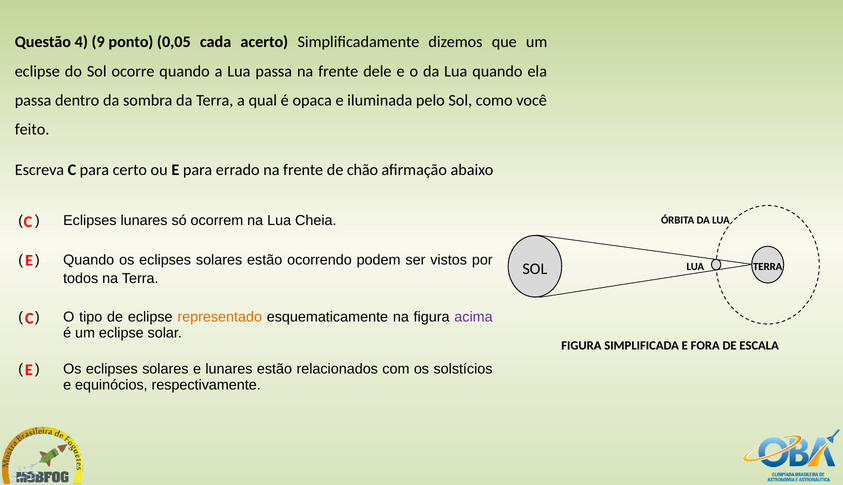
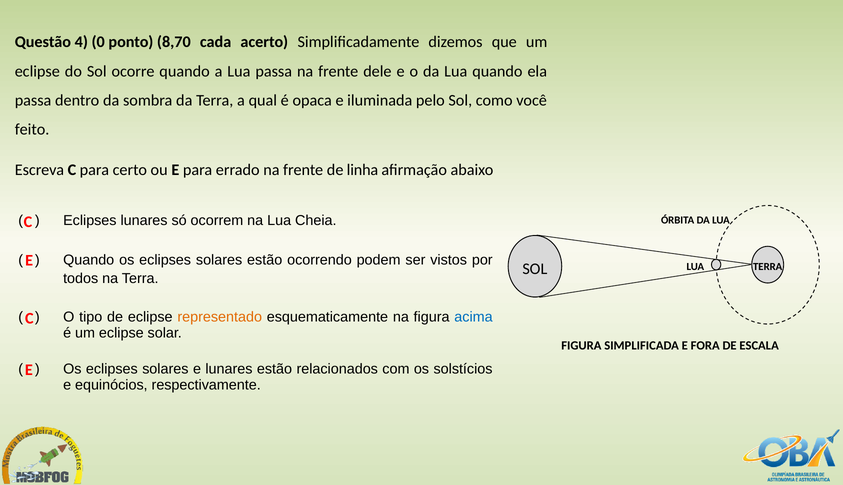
9: 9 -> 0
0,05: 0,05 -> 8,70
chão: chão -> linha
acima colour: purple -> blue
